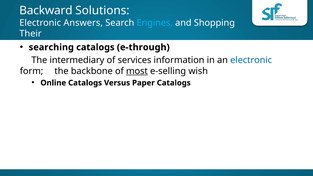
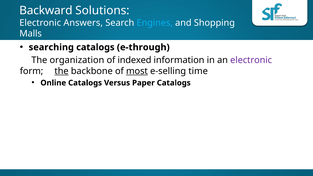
Their: Their -> Malls
intermediary: intermediary -> organization
services: services -> indexed
electronic at (251, 60) colour: blue -> purple
the at (62, 71) underline: none -> present
wish: wish -> time
